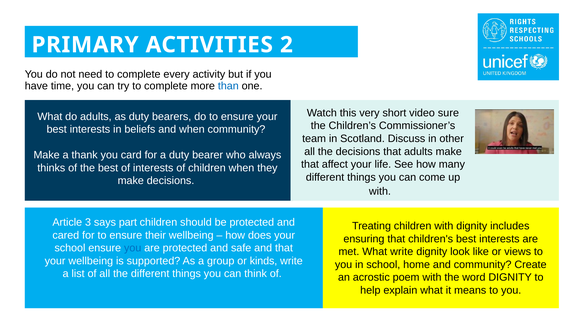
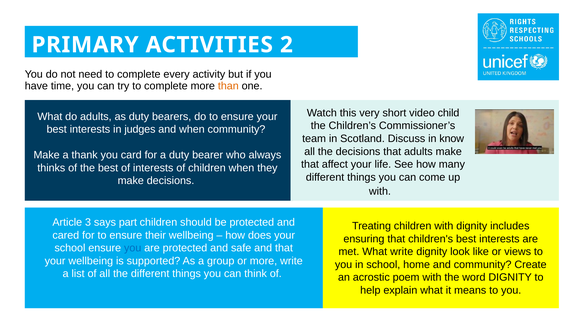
than colour: blue -> orange
sure: sure -> child
beliefs: beliefs -> judges
other: other -> know
or kinds: kinds -> more
